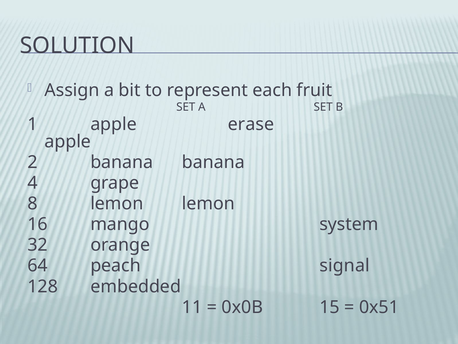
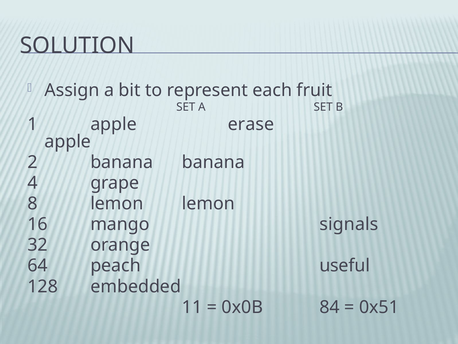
system: system -> signals
signal: signal -> useful
15: 15 -> 84
